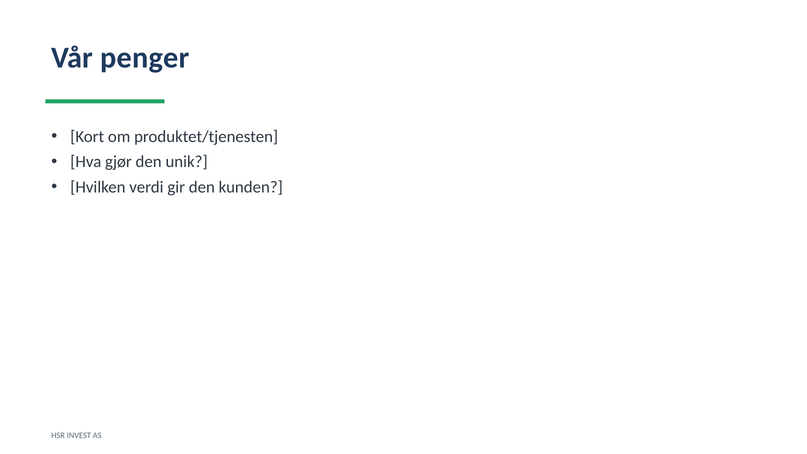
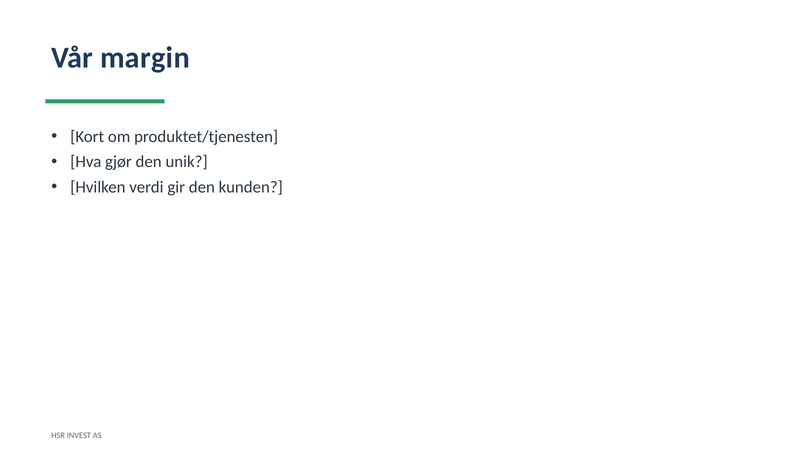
penger: penger -> margin
